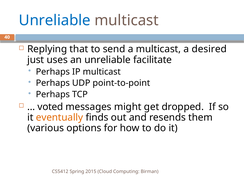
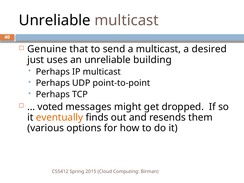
Unreliable at (55, 20) colour: blue -> black
Replying: Replying -> Genuine
facilitate: facilitate -> building
